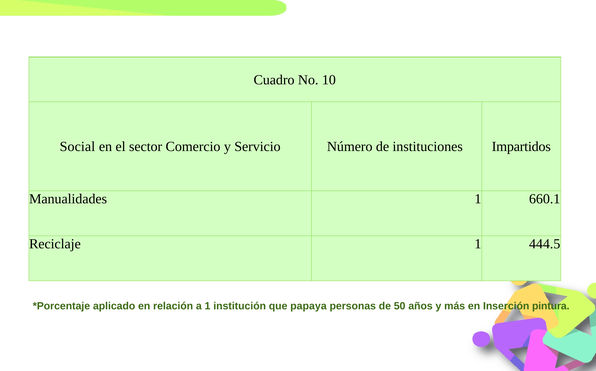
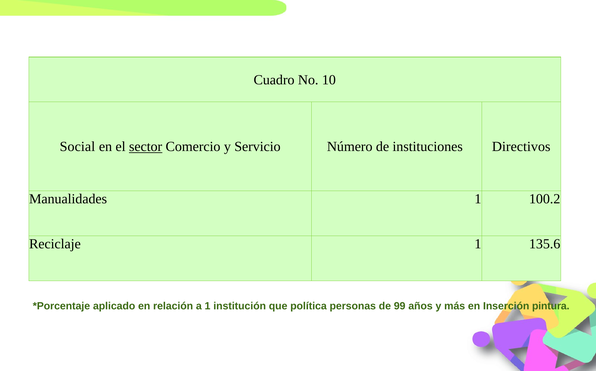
sector underline: none -> present
Impartidos: Impartidos -> Directivos
660.1: 660.1 -> 100.2
444.5: 444.5 -> 135.6
papaya: papaya -> política
50: 50 -> 99
